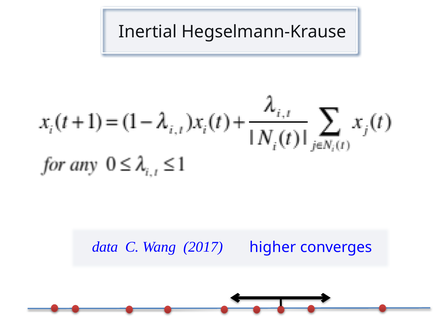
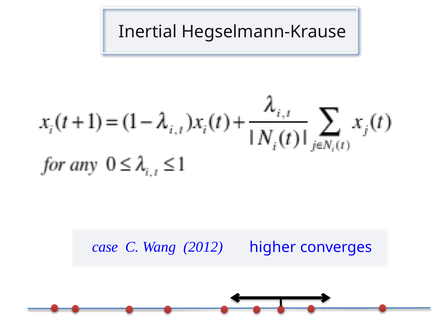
data: data -> case
2017: 2017 -> 2012
